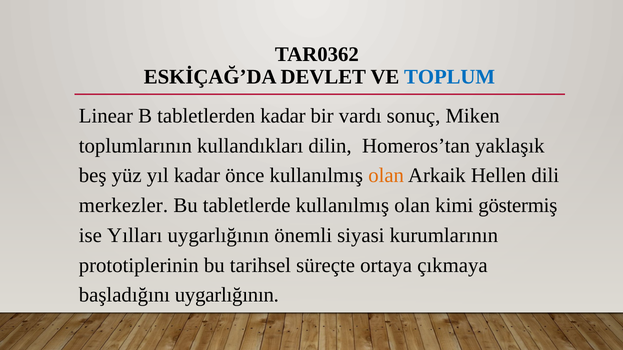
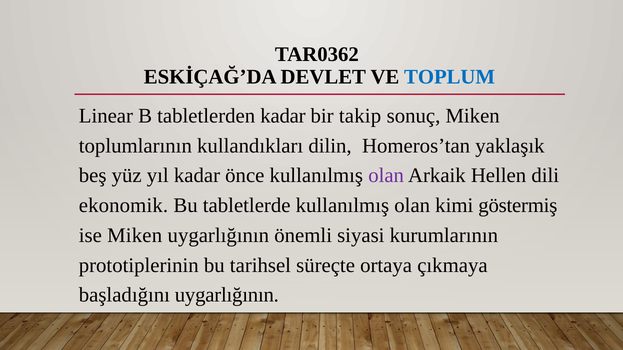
vardı: vardı -> takip
olan at (386, 176) colour: orange -> purple
merkezler: merkezler -> ekonomik
ise Yılları: Yılları -> Miken
